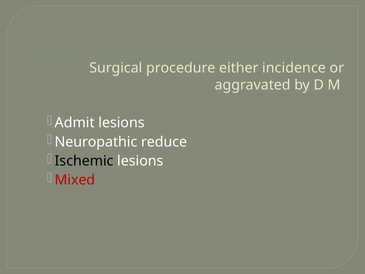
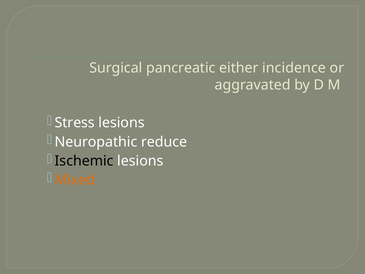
procedure: procedure -> pancreatic
Admit: Admit -> Stress
Mixed colour: red -> orange
